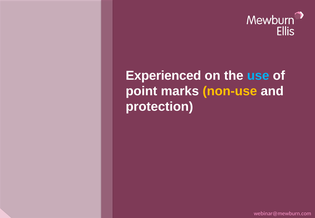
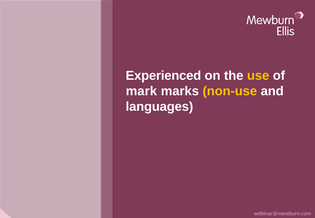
use colour: light blue -> yellow
point: point -> mark
protection: protection -> languages
